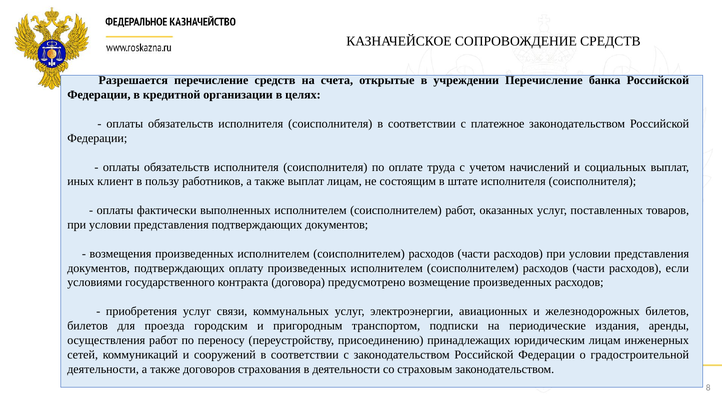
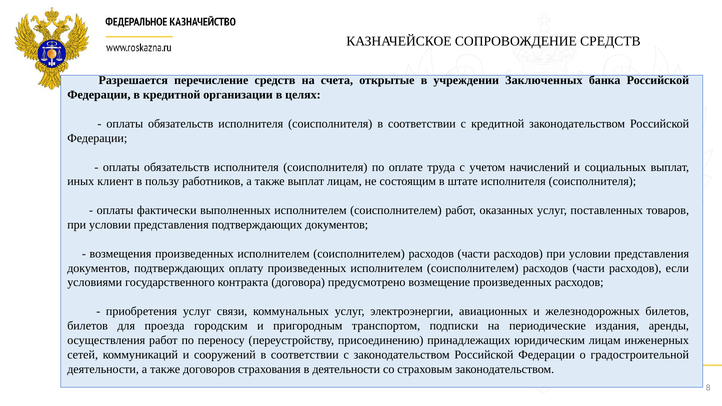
учреждении Перечисление: Перечисление -> Заключенных
с платежное: платежное -> кредитной
